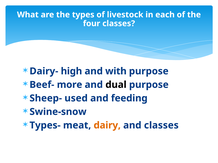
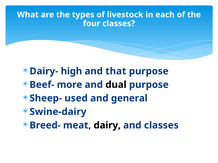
with: with -> that
feeding: feeding -> general
Swine-snow: Swine-snow -> Swine-dairy
Types-: Types- -> Breed-
dairy colour: orange -> black
